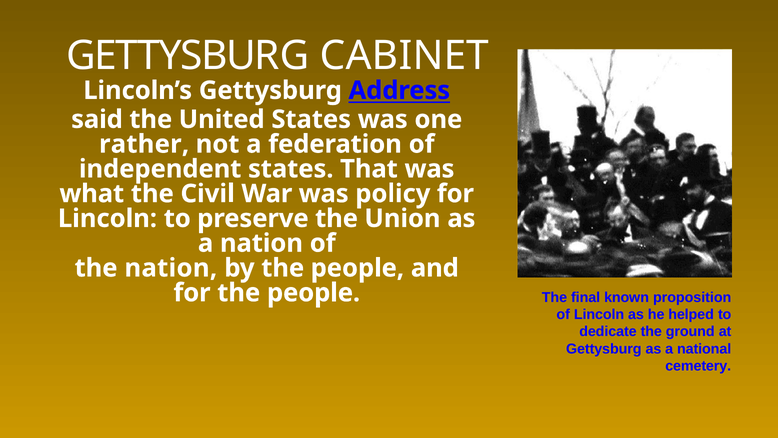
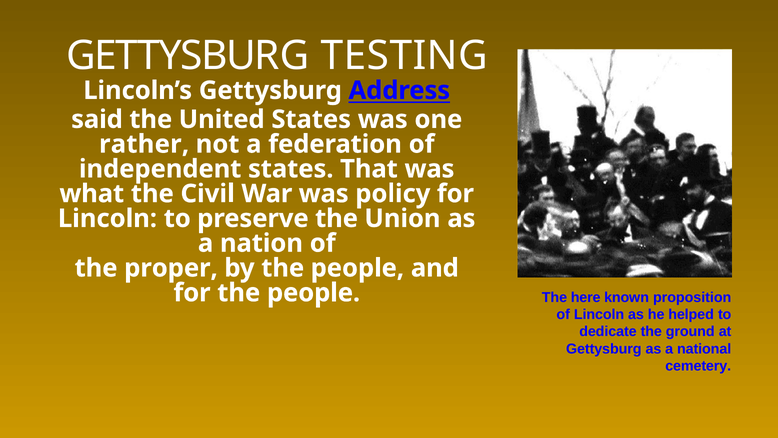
CABINET: CABINET -> TESTING
the nation: nation -> proper
final: final -> here
